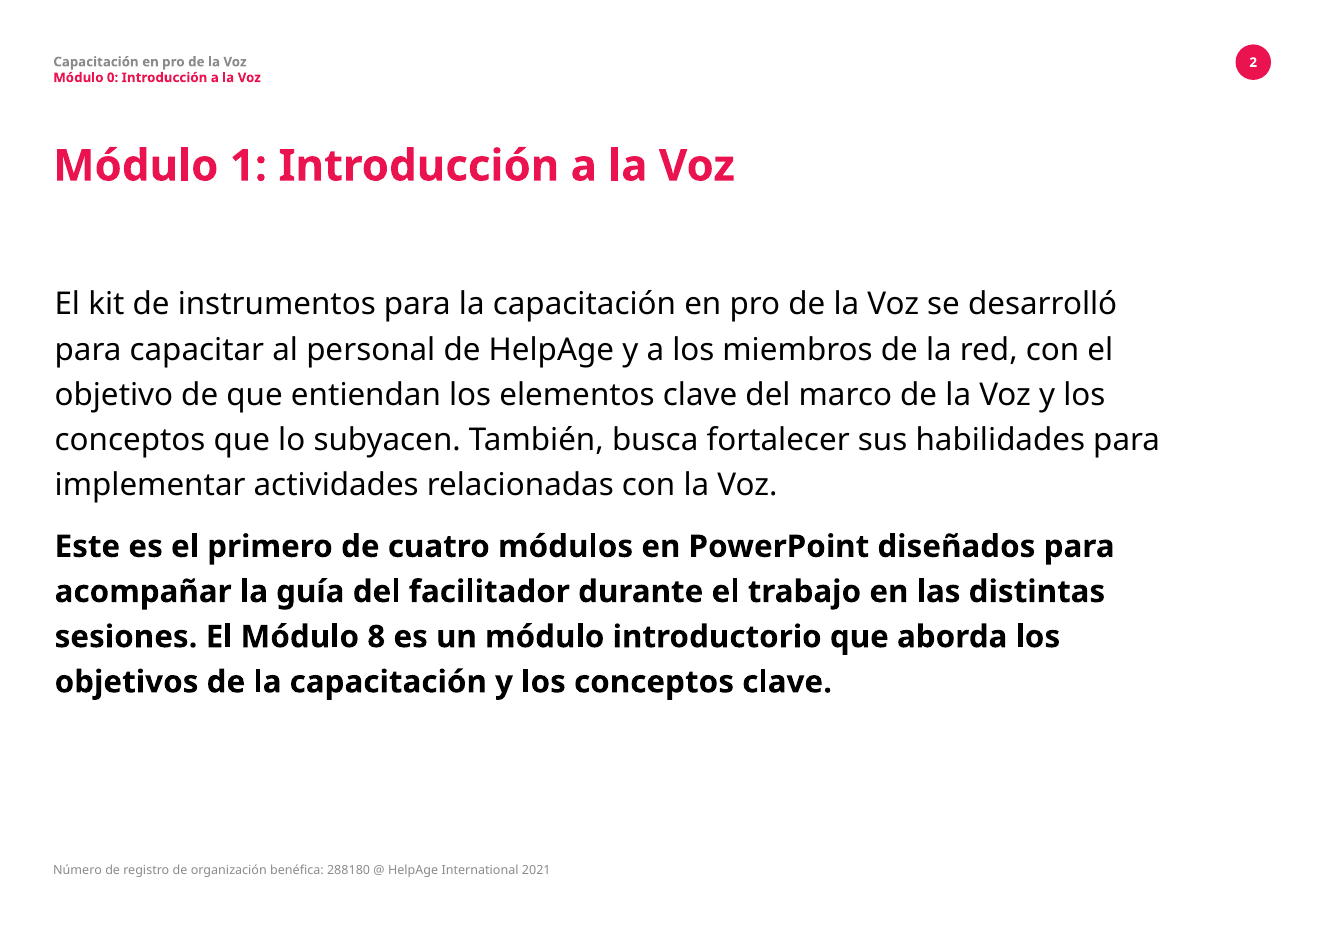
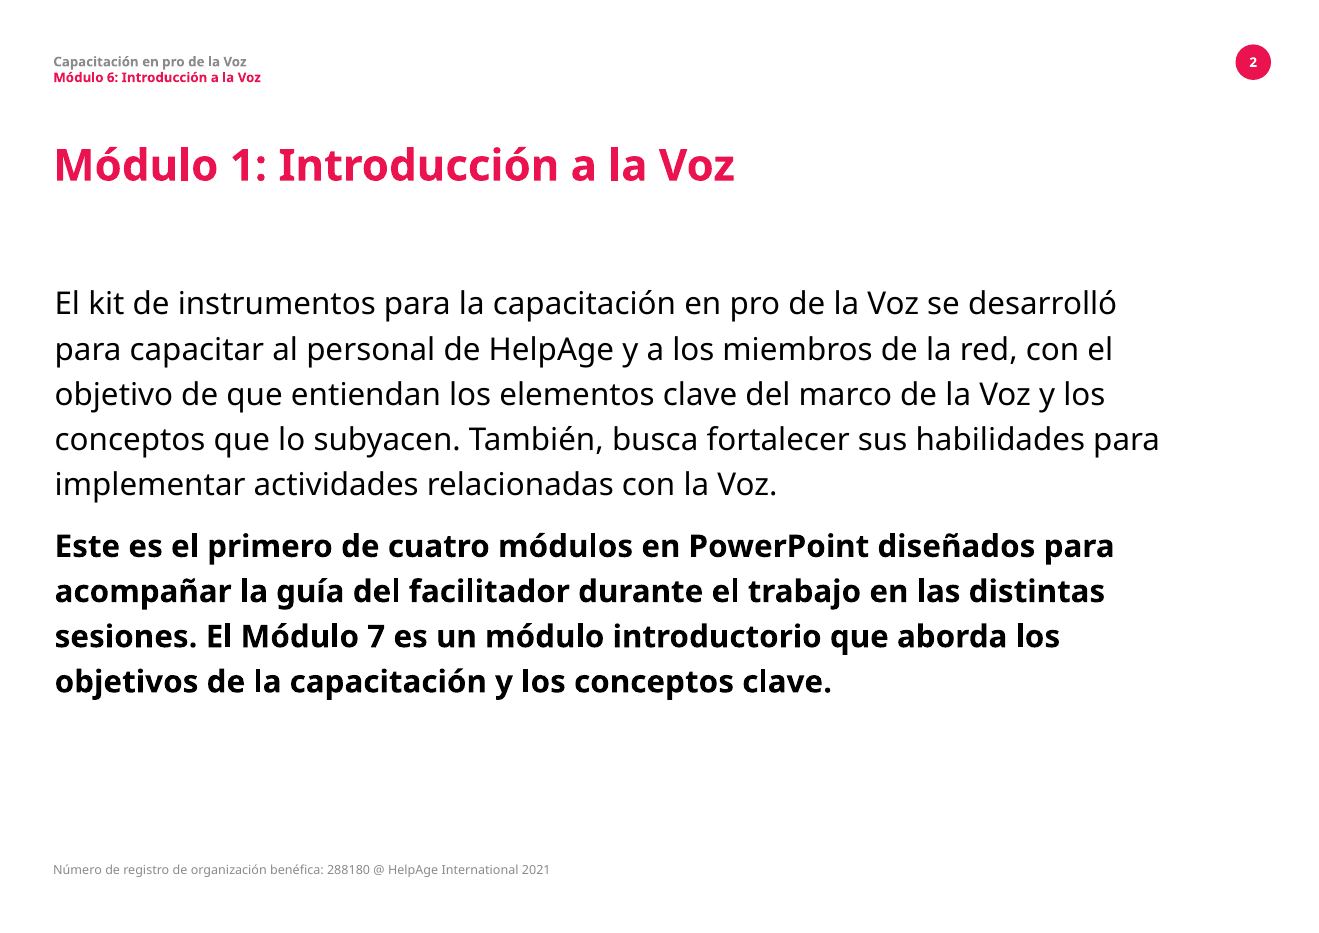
0: 0 -> 6
8: 8 -> 7
